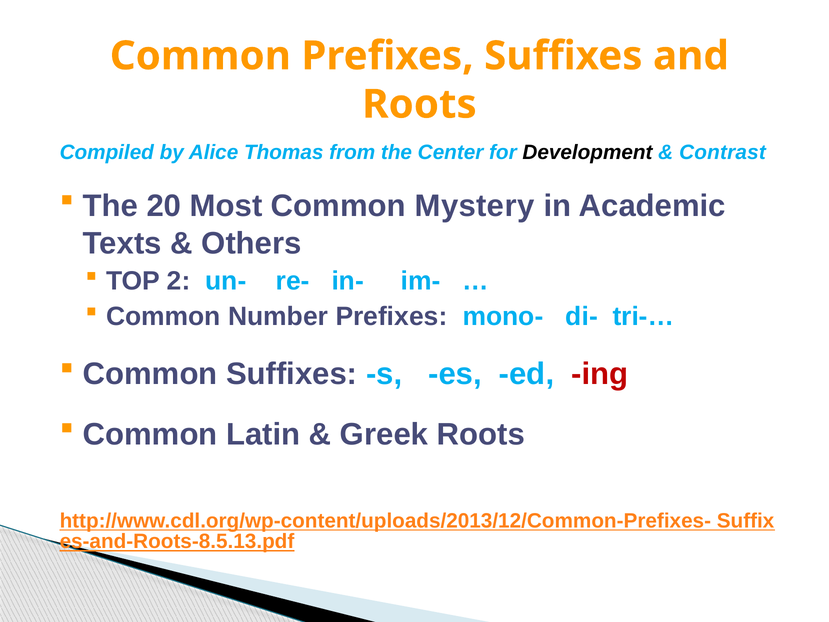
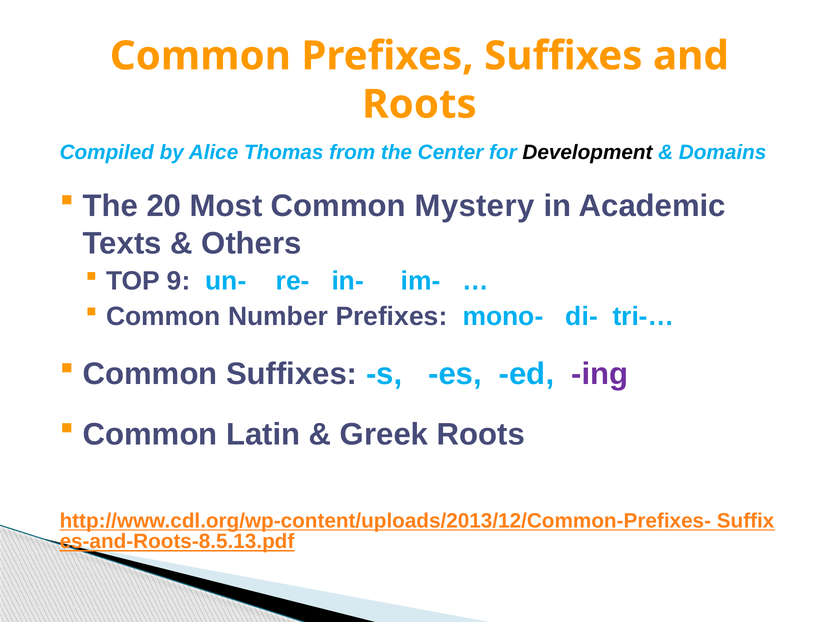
Contrast: Contrast -> Domains
2: 2 -> 9
ing colour: red -> purple
